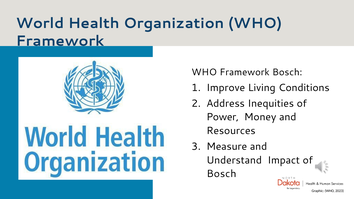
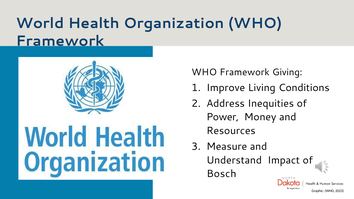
Framework Bosch: Bosch -> Giving
